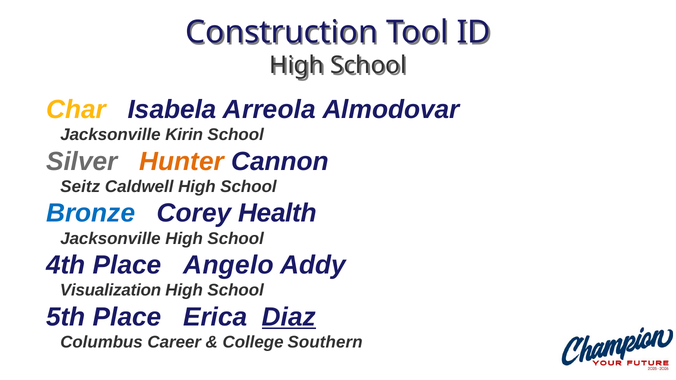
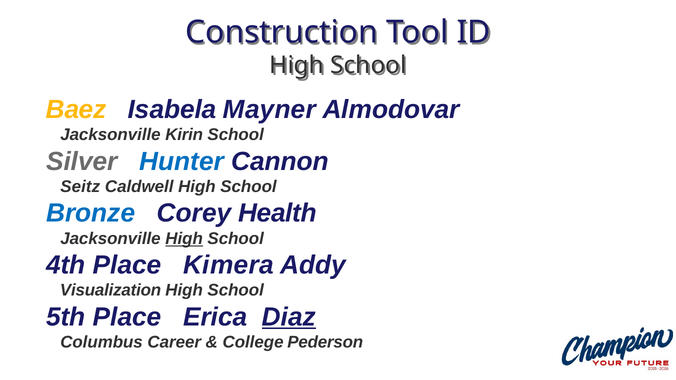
Char: Char -> Baez
Arreola: Arreola -> Mayner
Hunter colour: orange -> blue
High at (184, 239) underline: none -> present
Angelo: Angelo -> Kimera
Southern: Southern -> Pederson
